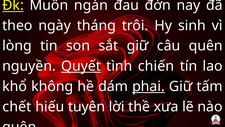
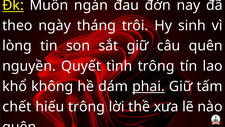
Quyết underline: present -> none
tình chiến: chiến -> trông
hiếu tuyên: tuyên -> trông
